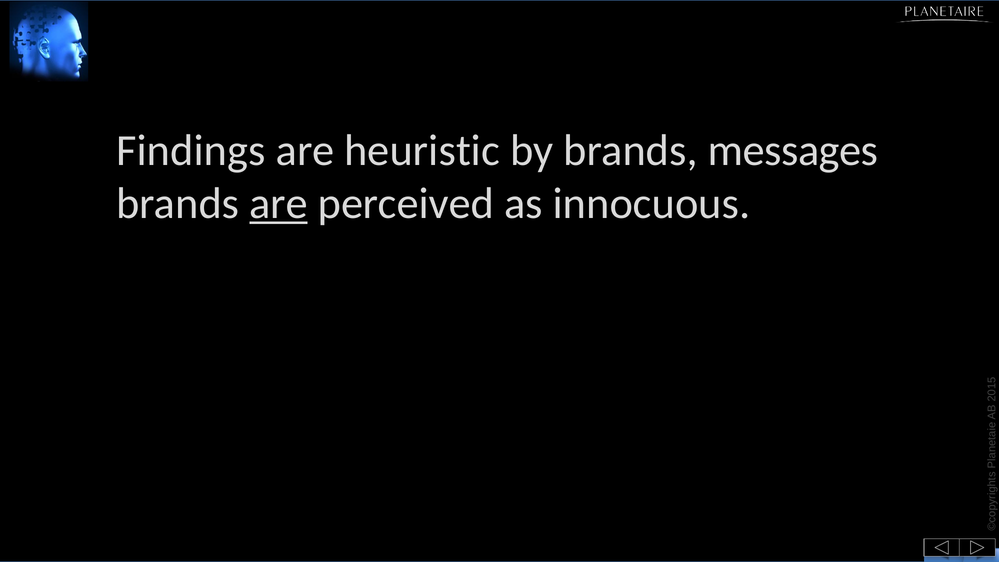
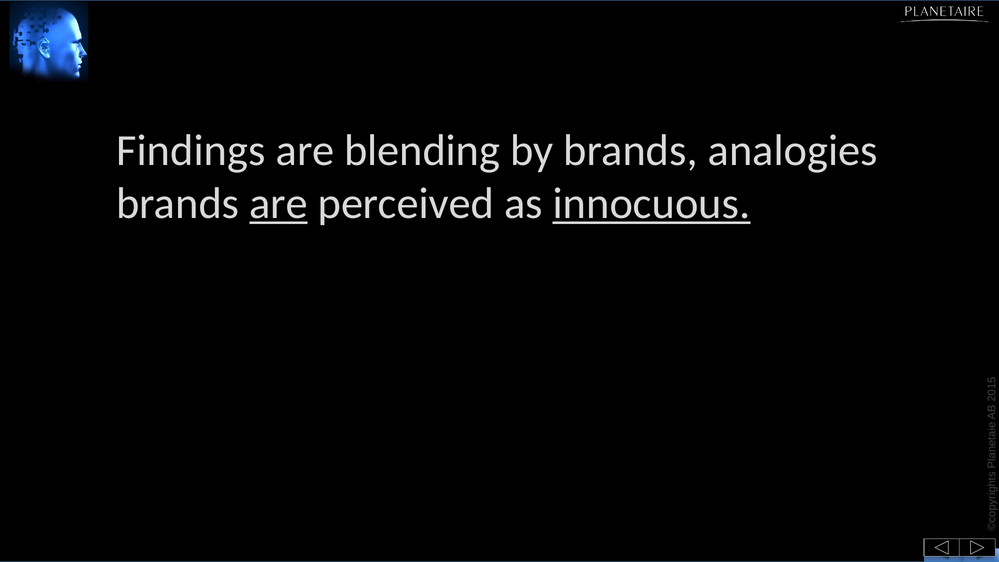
heuristic: heuristic -> blending
messages: messages -> analogies
innocuous underline: none -> present
